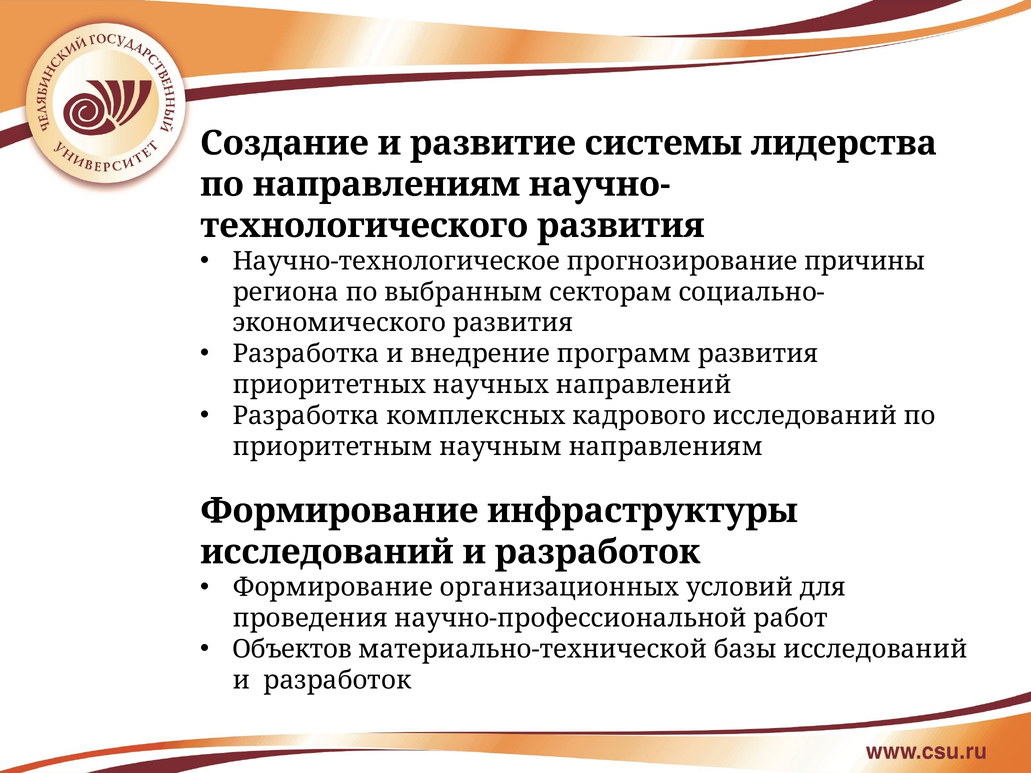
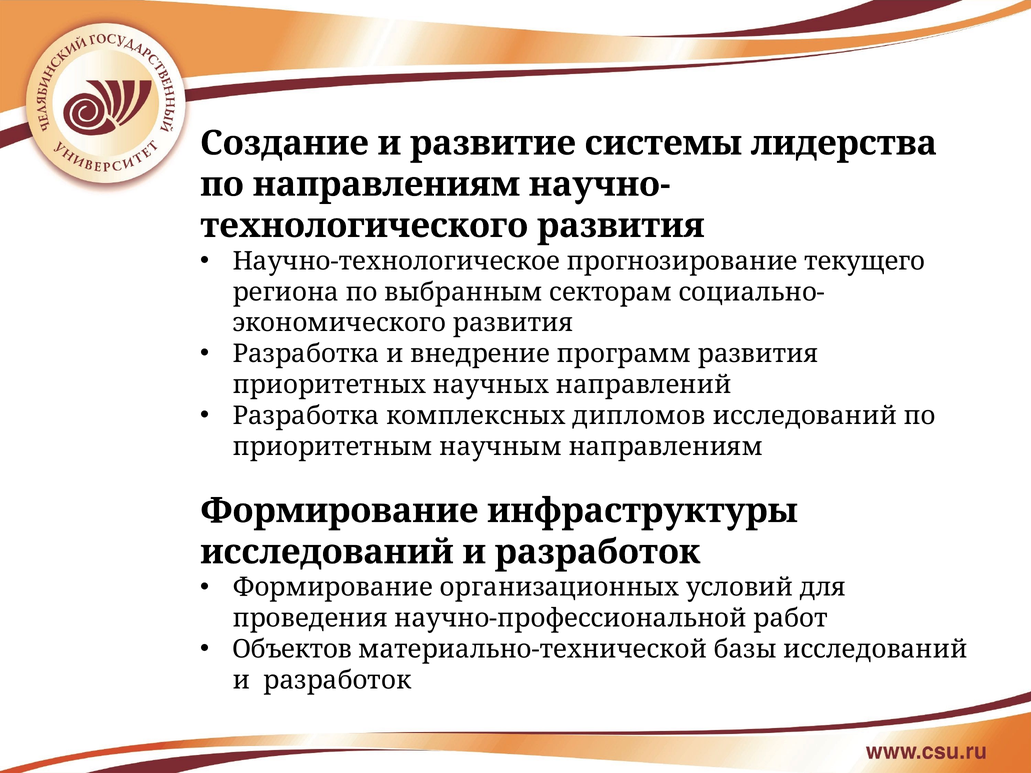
причины: причины -> текущего
кадрового: кадрового -> дипломов
